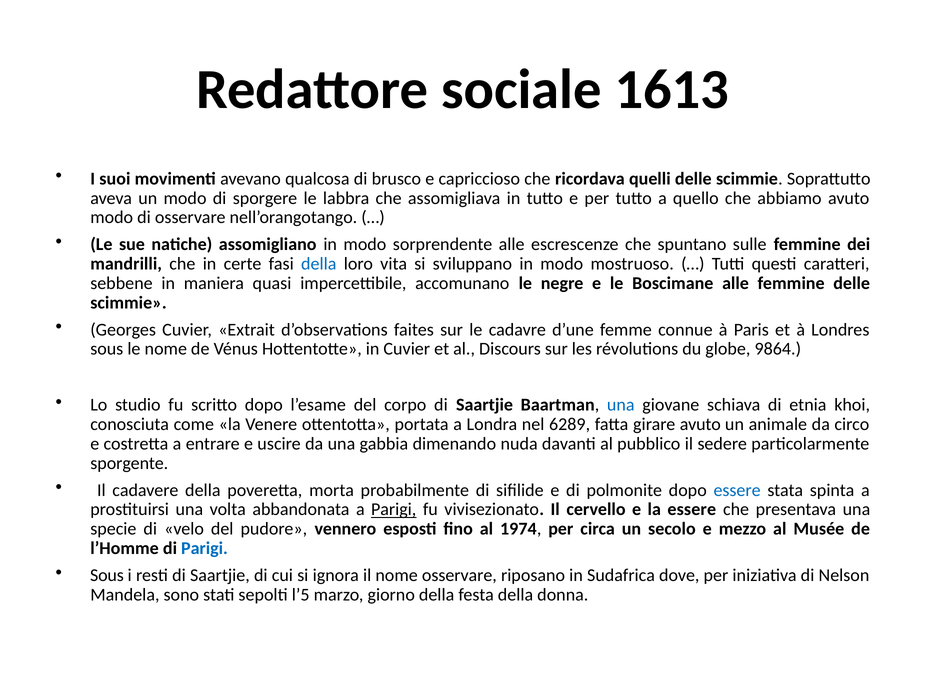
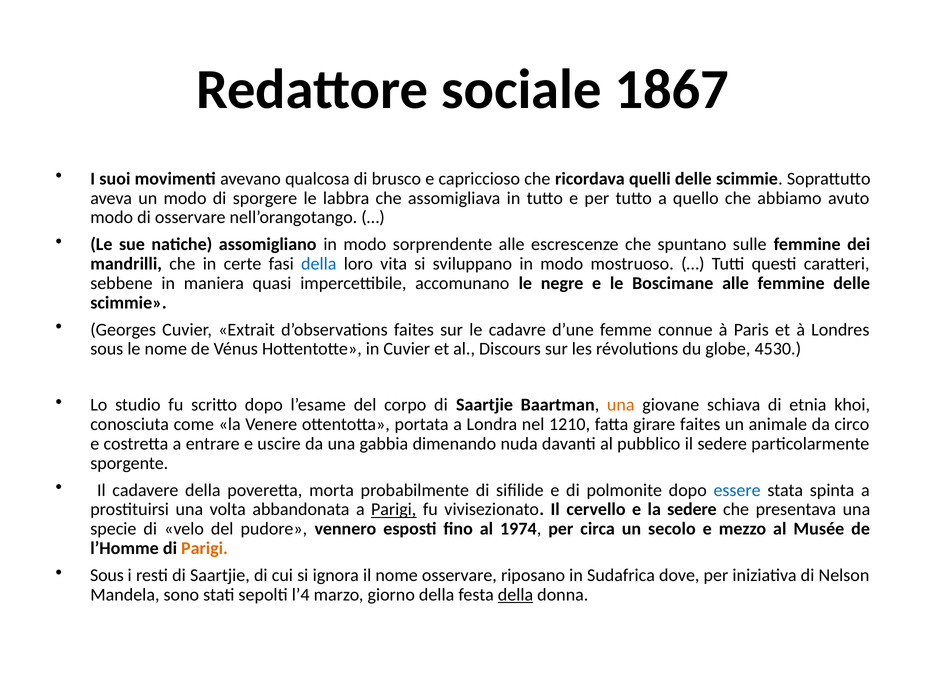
1613: 1613 -> 1867
9864: 9864 -> 4530
una at (621, 405) colour: blue -> orange
6289: 6289 -> 1210
girare avuto: avuto -> faites
la essere: essere -> sedere
Parigi at (204, 549) colour: blue -> orange
l’5: l’5 -> l’4
della at (515, 595) underline: none -> present
